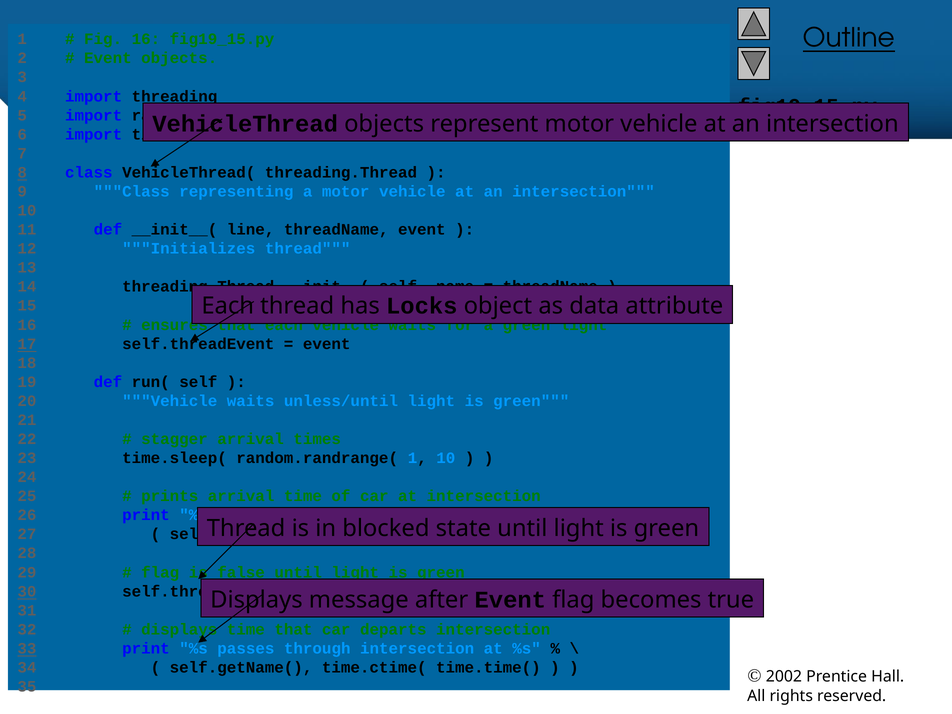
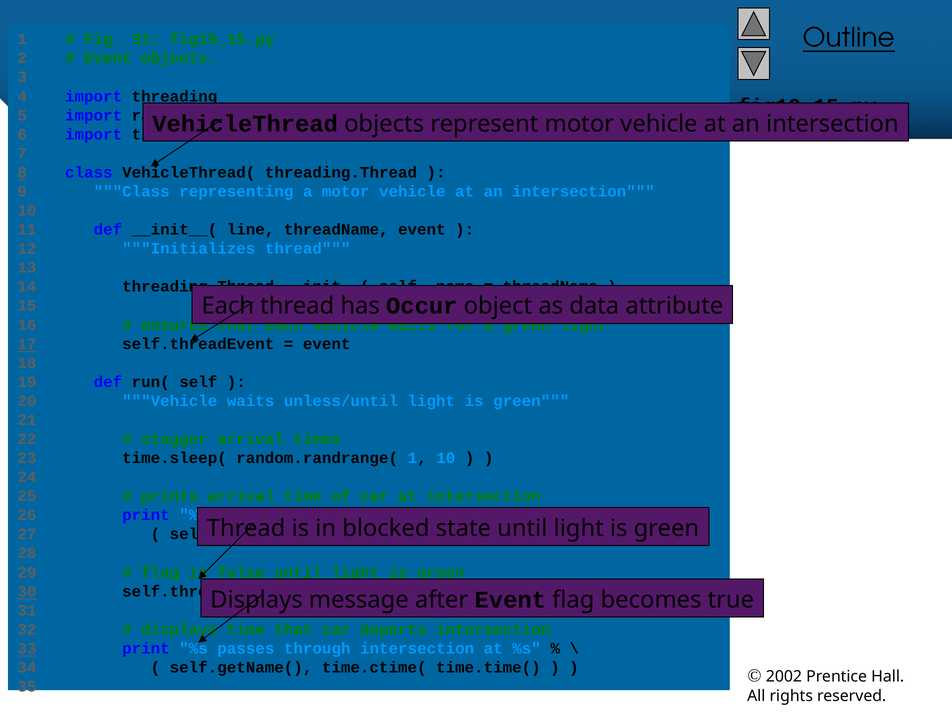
Fig 16: 16 -> 31
Locks: Locks -> Occur
